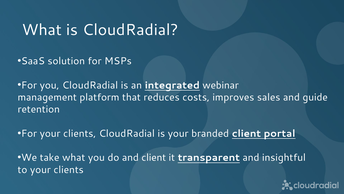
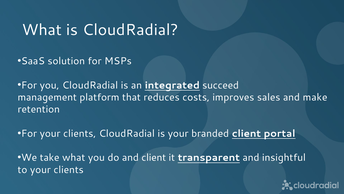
webinar: webinar -> succeed
guide: guide -> make
